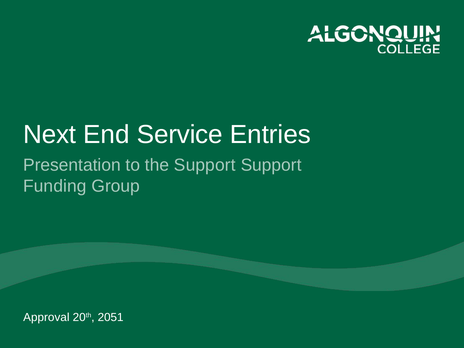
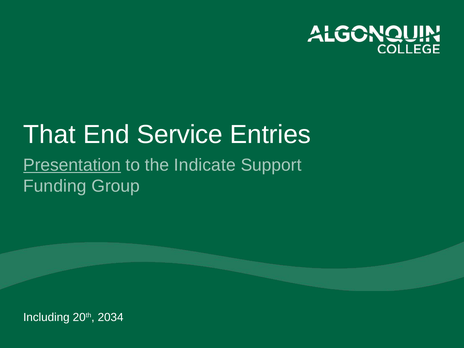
Next: Next -> That
Presentation underline: none -> present
the Support: Support -> Indicate
Approval: Approval -> Including
2051: 2051 -> 2034
